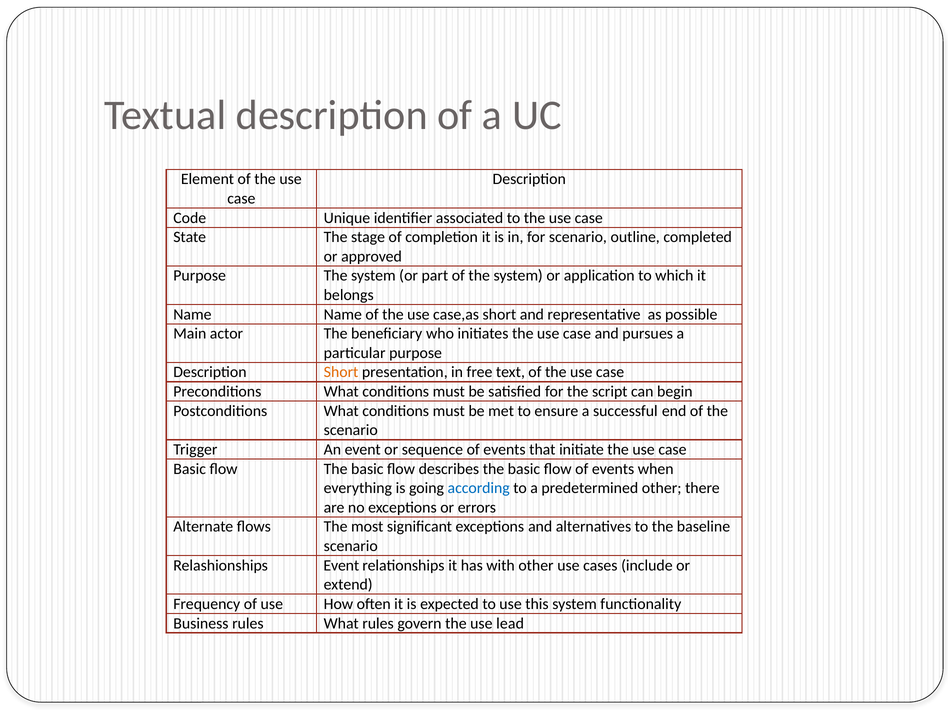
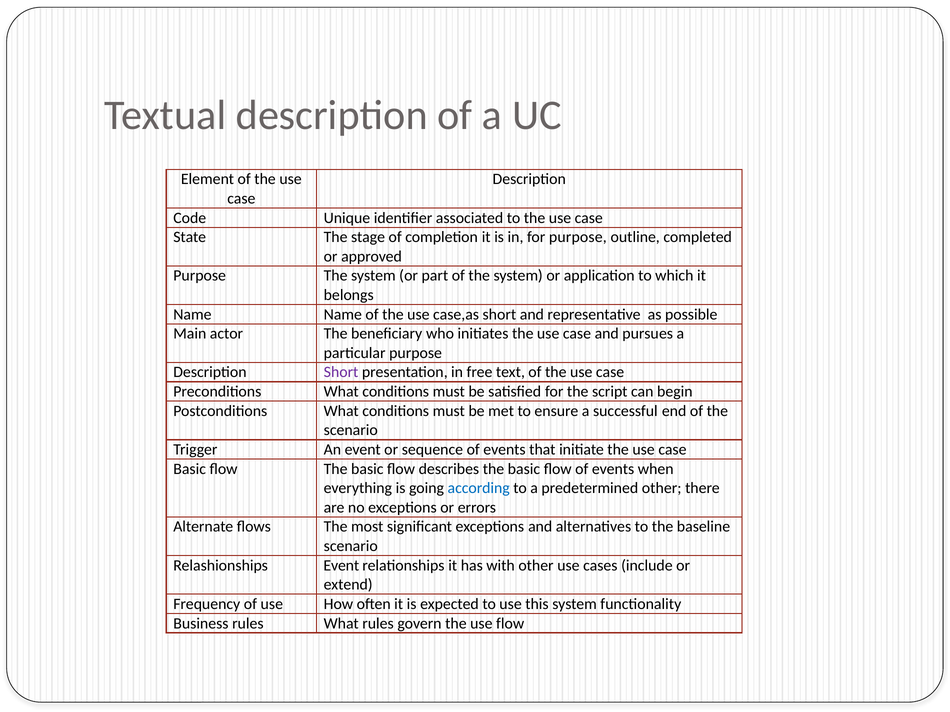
for scenario: scenario -> purpose
Short at (341, 373) colour: orange -> purple
use lead: lead -> flow
